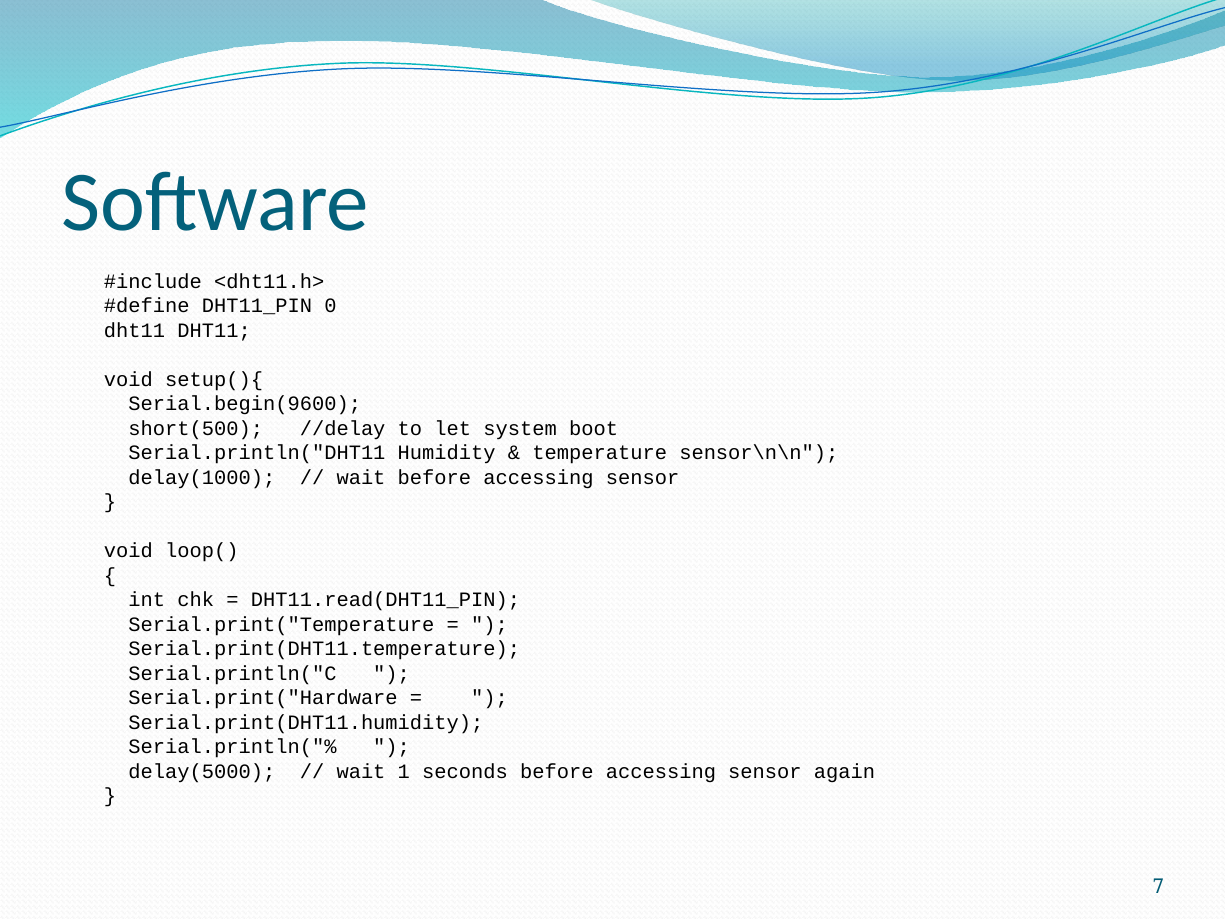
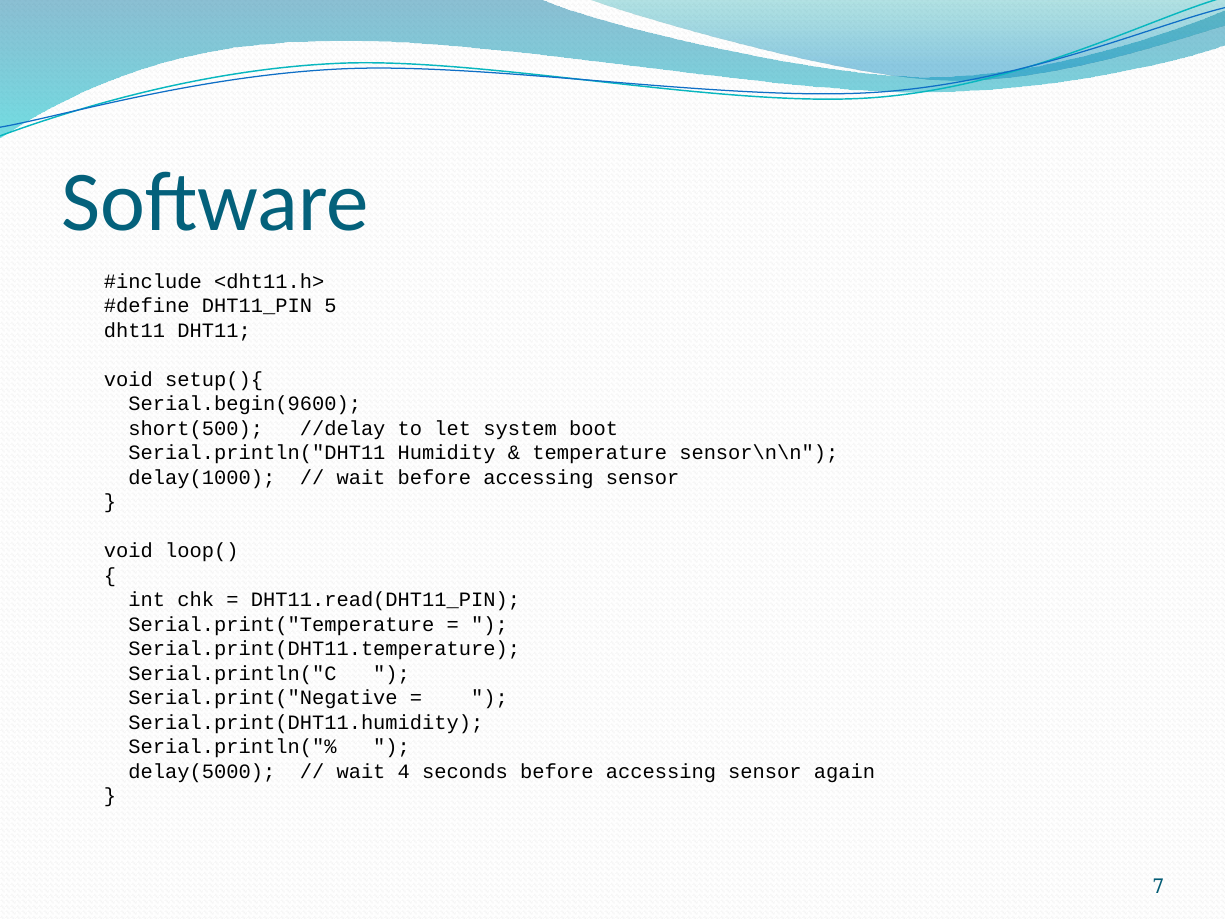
0: 0 -> 5
Serial.print("Hardware: Serial.print("Hardware -> Serial.print("Negative
1: 1 -> 4
